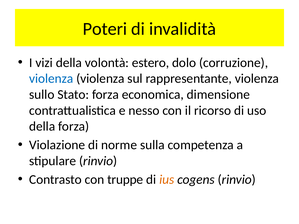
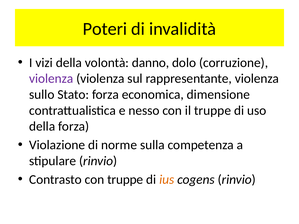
estero: estero -> danno
violenza at (51, 79) colour: blue -> purple
il ricorso: ricorso -> truppe
